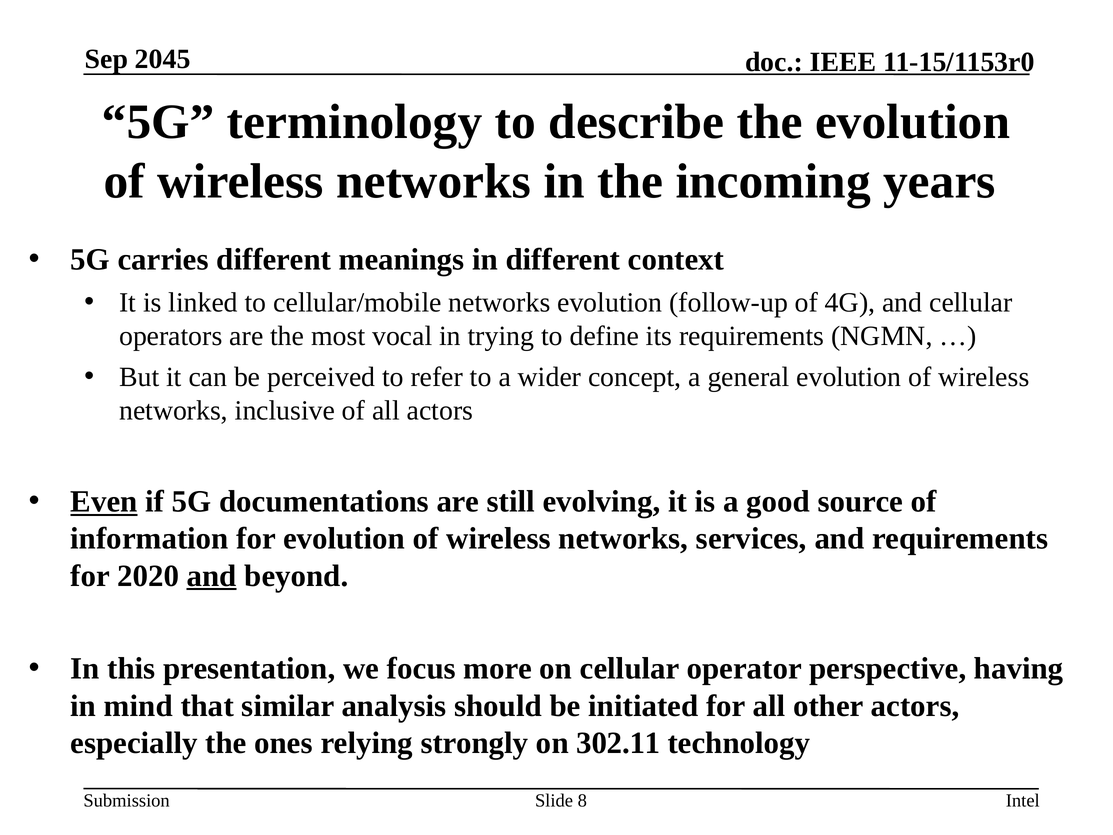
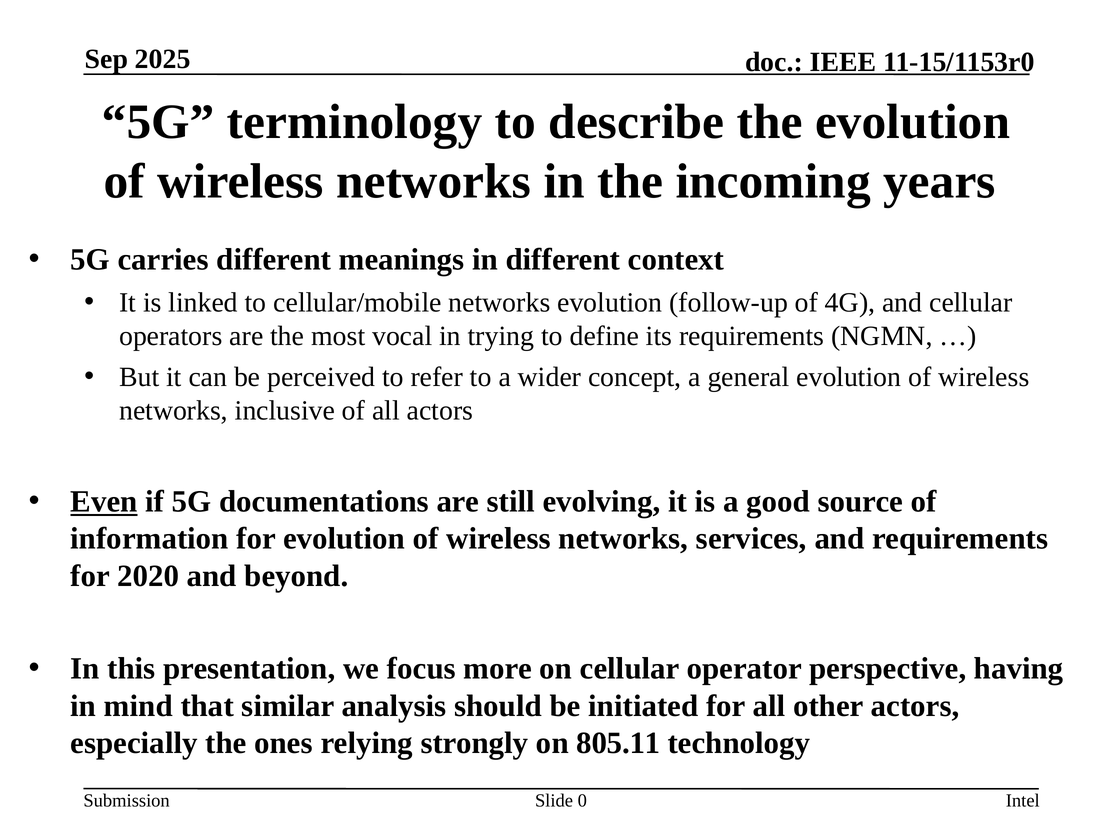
2045: 2045 -> 2025
and at (212, 576) underline: present -> none
302.11: 302.11 -> 805.11
8: 8 -> 0
